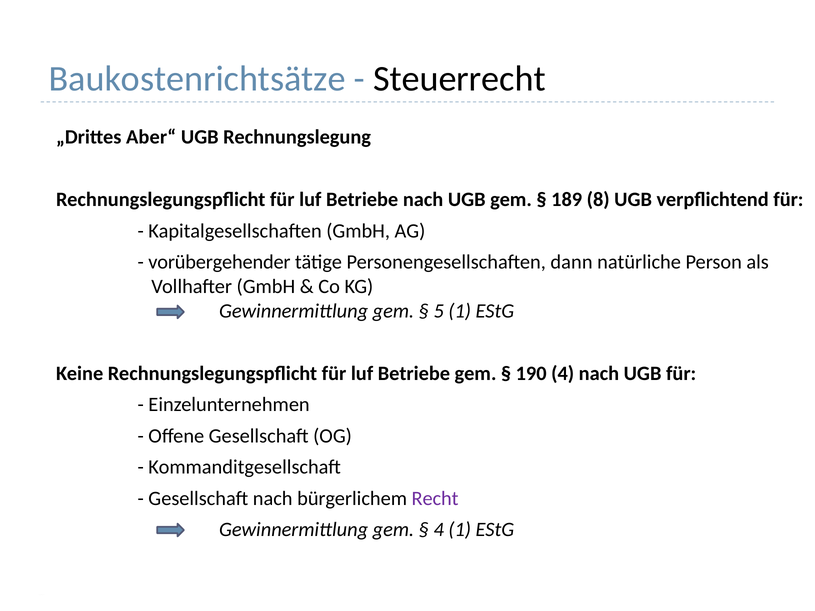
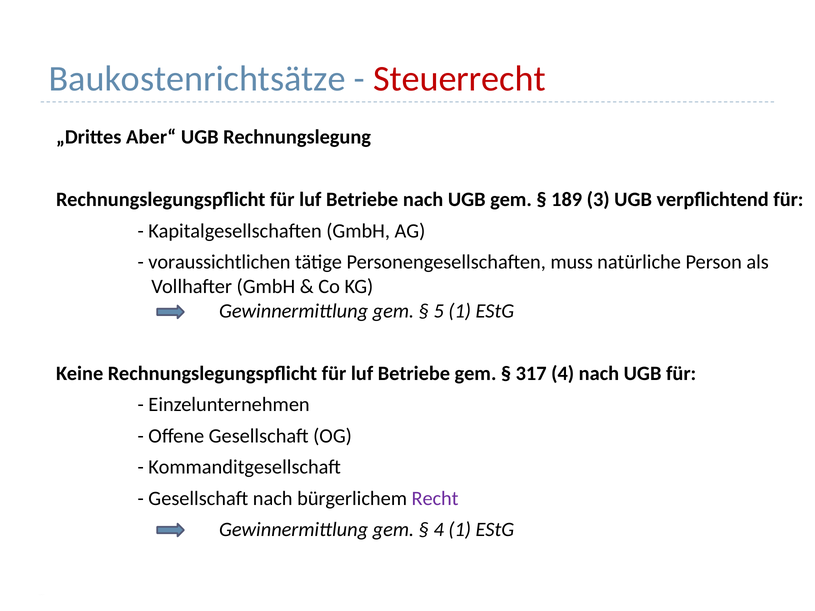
Steuerrecht colour: black -> red
8: 8 -> 3
vorübergehender: vorübergehender -> voraussichtlichen
dann: dann -> muss
190: 190 -> 317
